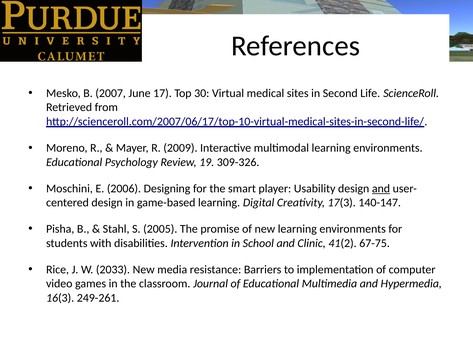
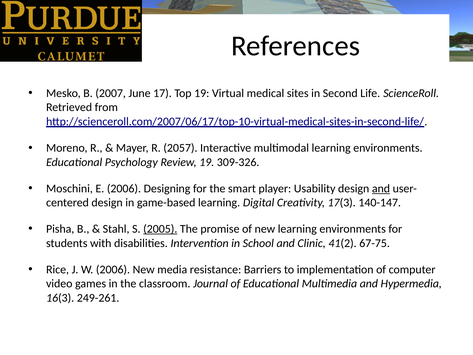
Top 30: 30 -> 19
2009: 2009 -> 2057
2005 underline: none -> present
W 2033: 2033 -> 2006
